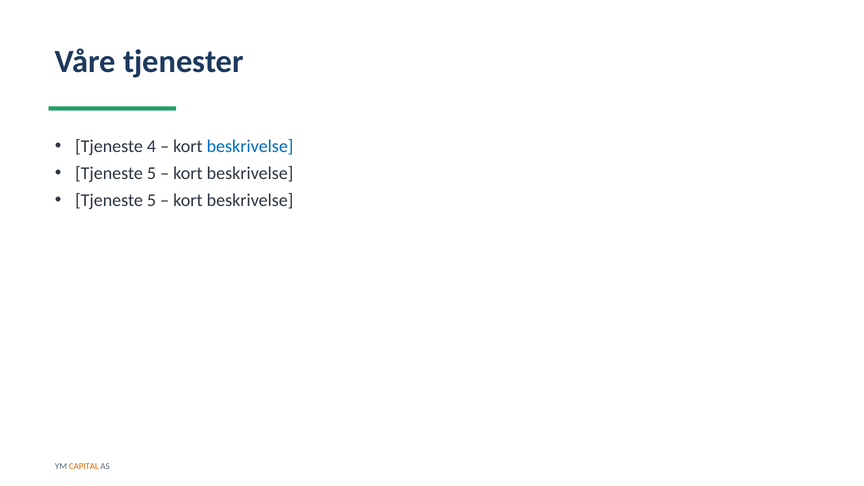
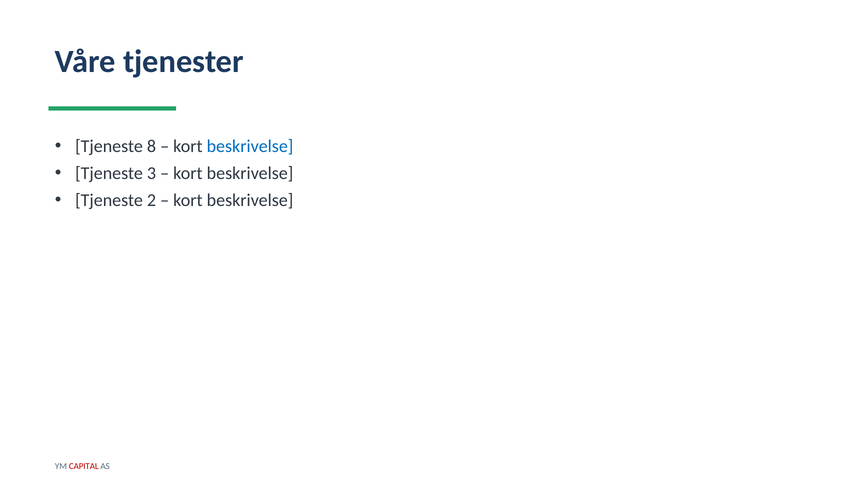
4: 4 -> 8
5 at (151, 173): 5 -> 3
5 at (151, 200): 5 -> 2
CAPITAL colour: orange -> red
